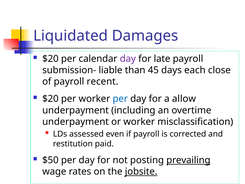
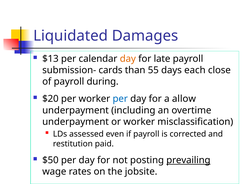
$20 at (50, 59): $20 -> $13
day at (128, 59) colour: purple -> orange
liable: liable -> cards
45: 45 -> 55
recent: recent -> during
jobsite underline: present -> none
